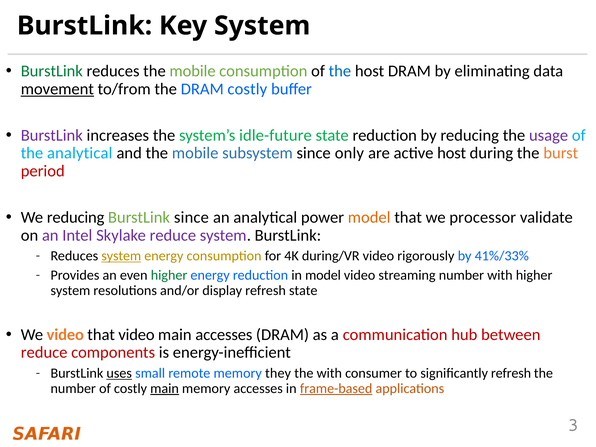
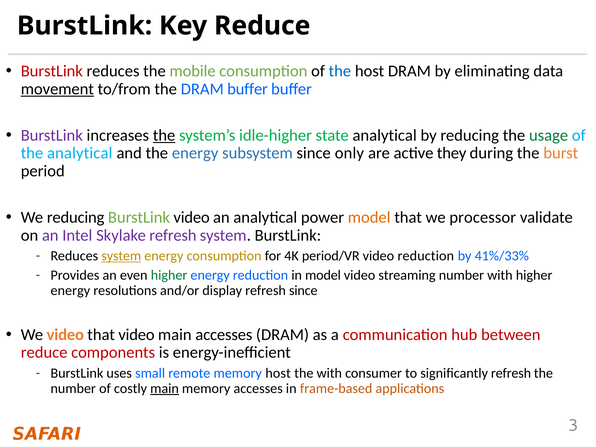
Key System: System -> Reduce
BurstLink at (52, 71) colour: green -> red
DRAM costly: costly -> buffer
the at (164, 135) underline: none -> present
idle-future: idle-future -> idle-higher
state reduction: reduction -> analytical
usage colour: purple -> green
and the mobile: mobile -> energy
active host: host -> they
period colour: red -> black
BurstLink since: since -> video
Skylake reduce: reduce -> refresh
during/VR: during/VR -> period/VR
video rigorously: rigorously -> reduction
system at (70, 290): system -> energy
refresh state: state -> since
uses underline: present -> none
memory they: they -> host
frame-based underline: present -> none
